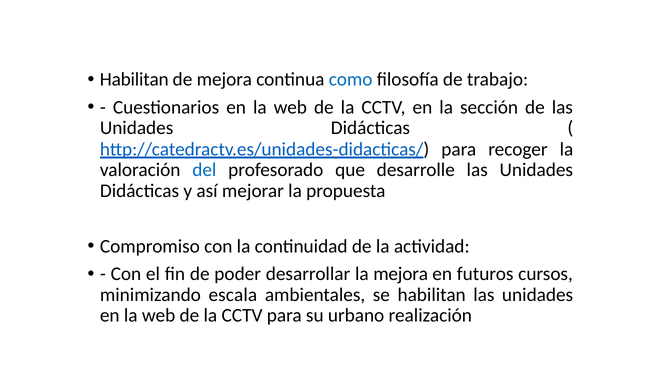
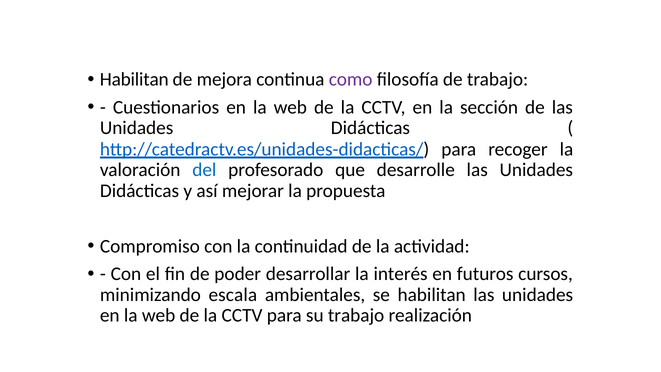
como colour: blue -> purple
la mejora: mejora -> interés
su urbano: urbano -> trabajo
